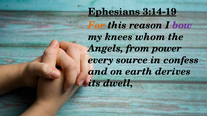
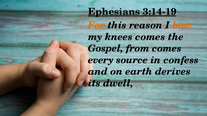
bow colour: purple -> orange
knees whom: whom -> comes
Angels: Angels -> Gospel
from power: power -> comes
